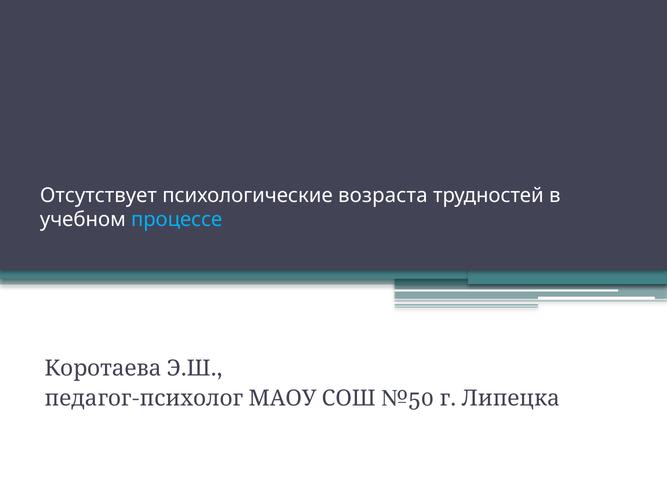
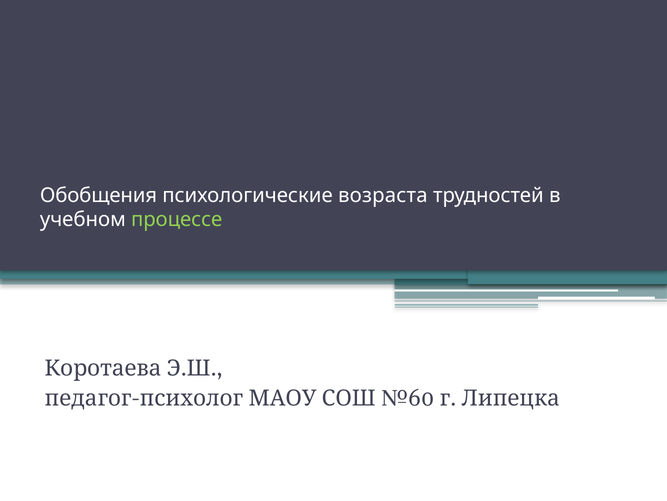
Отсутствует: Отсутствует -> Обобщения
процессе colour: light blue -> light green
№50: №50 -> №60
